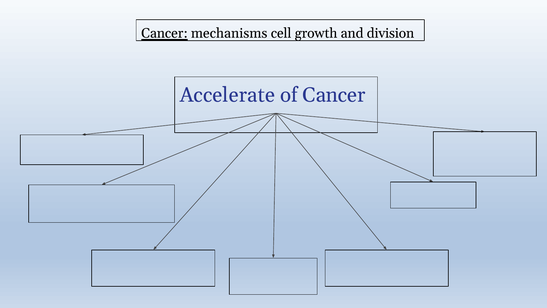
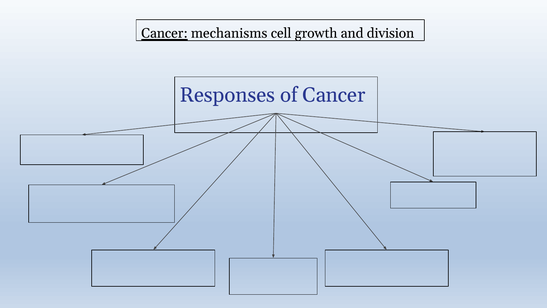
Accelerate: Accelerate -> Responses
